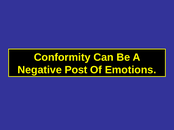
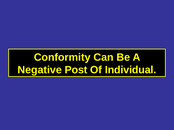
Emotions: Emotions -> Individual
